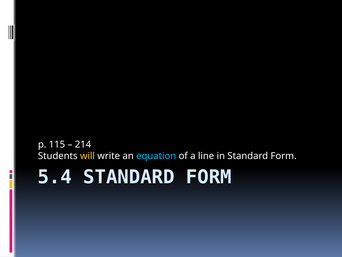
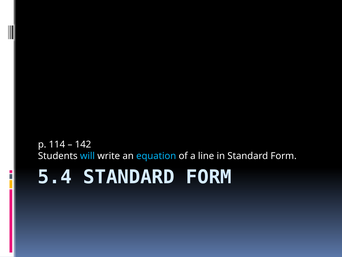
115: 115 -> 114
214: 214 -> 142
will colour: yellow -> light blue
